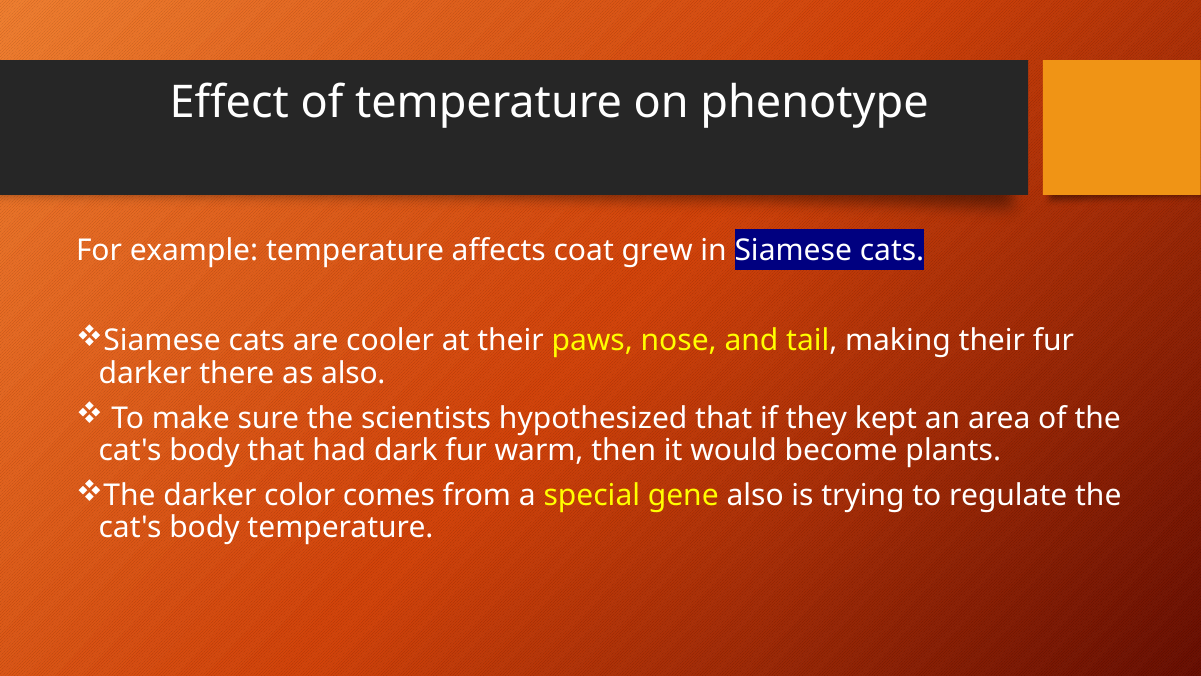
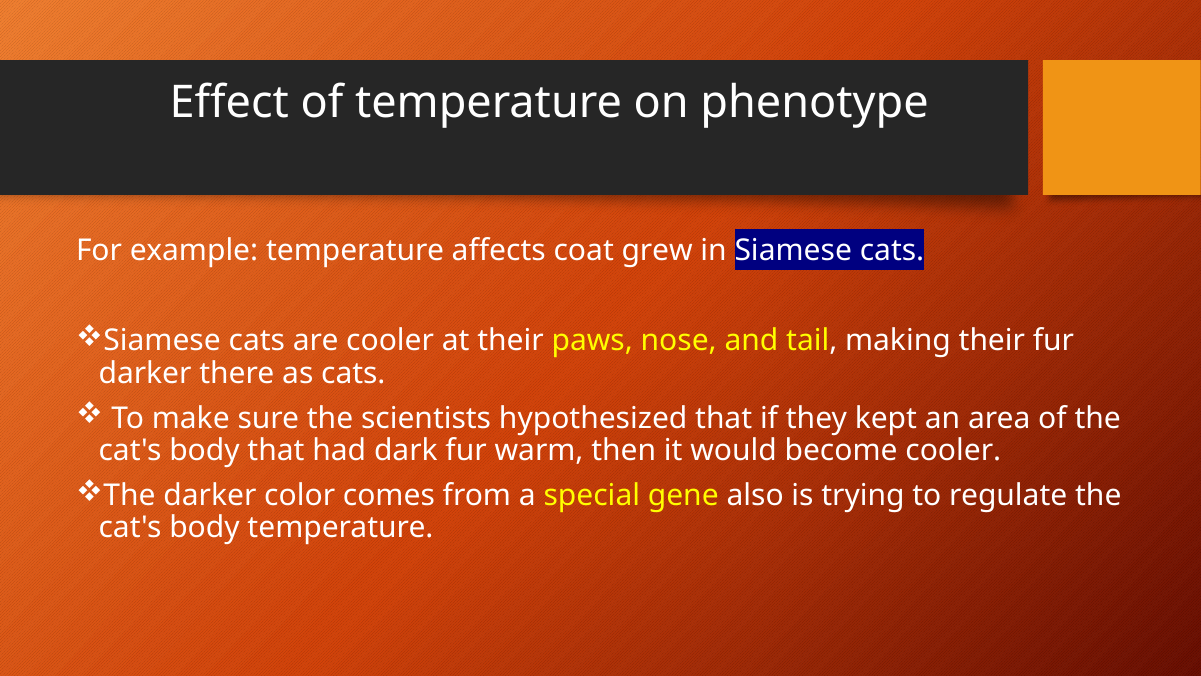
as also: also -> cats
become plants: plants -> cooler
